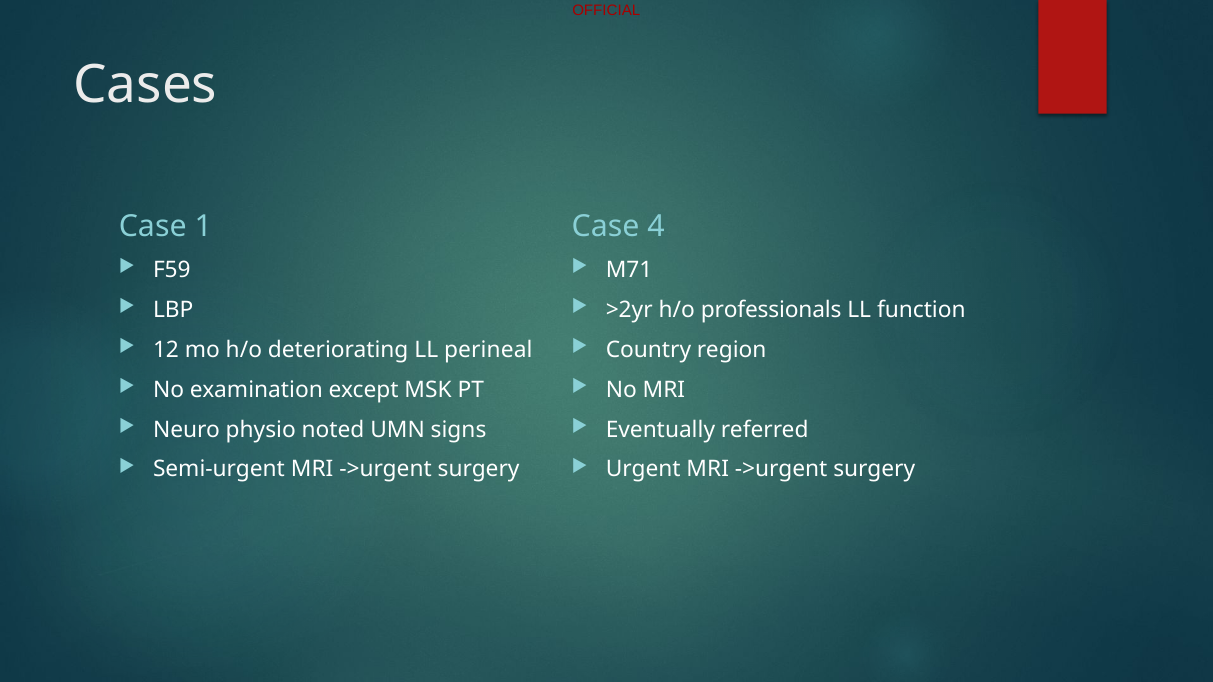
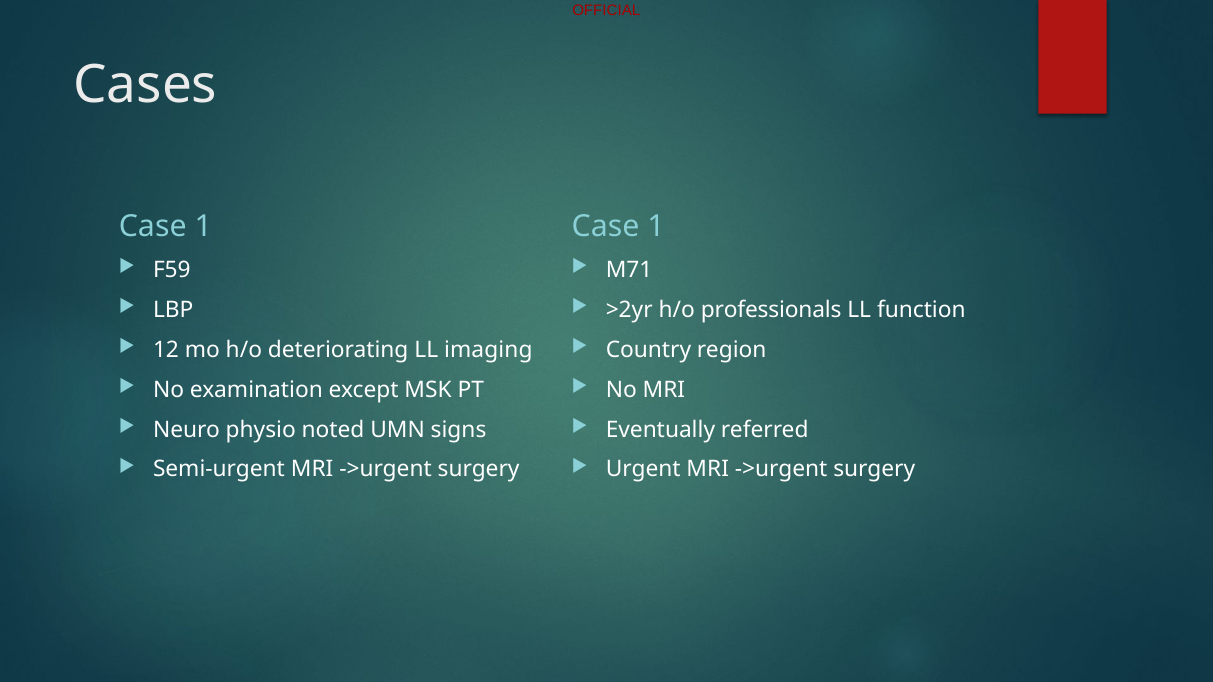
4 at (656, 226): 4 -> 1
perineal: perineal -> imaging
